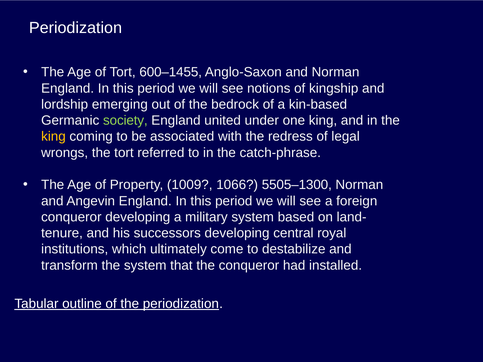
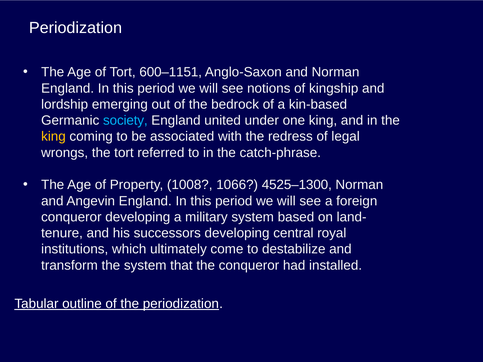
600–1455: 600–1455 -> 600–1151
society colour: light green -> light blue
1009: 1009 -> 1008
5505–1300: 5505–1300 -> 4525–1300
